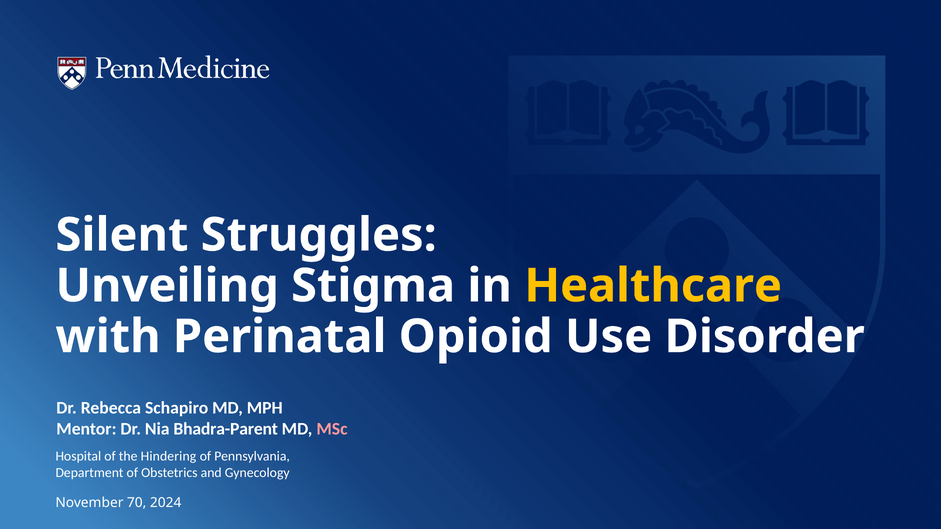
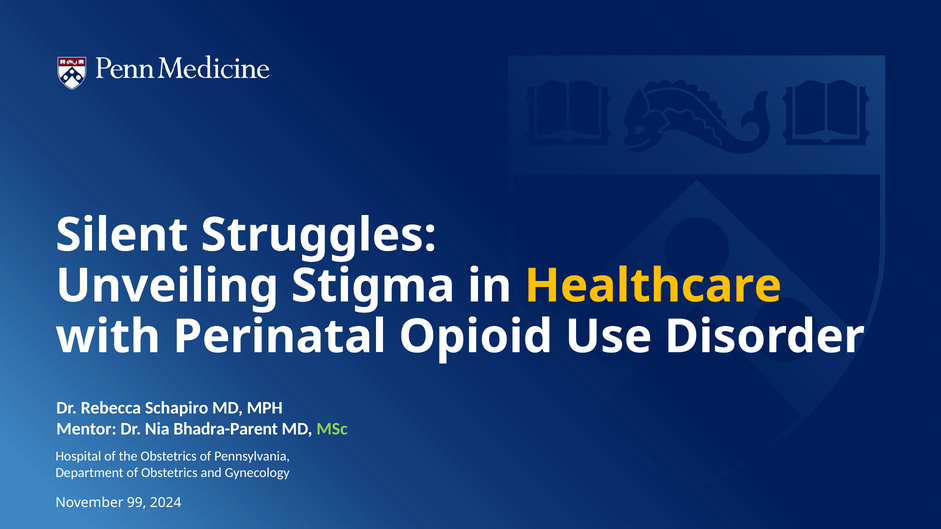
MSc colour: pink -> light green
the Hindering: Hindering -> Obstetrics
70: 70 -> 99
